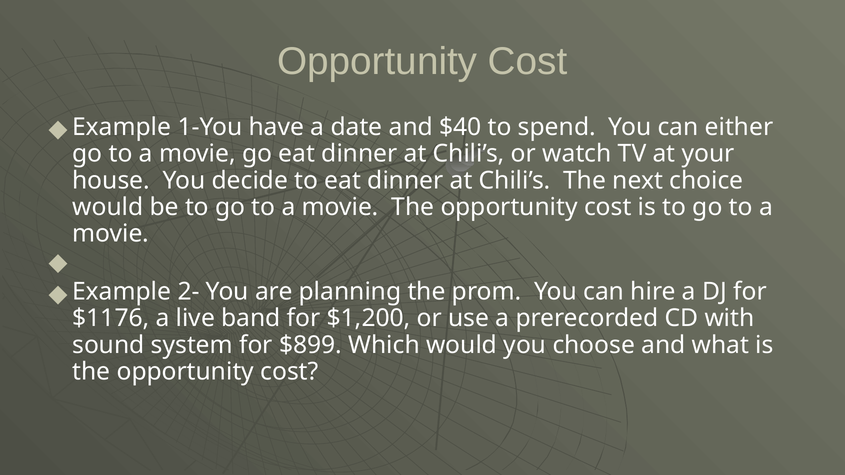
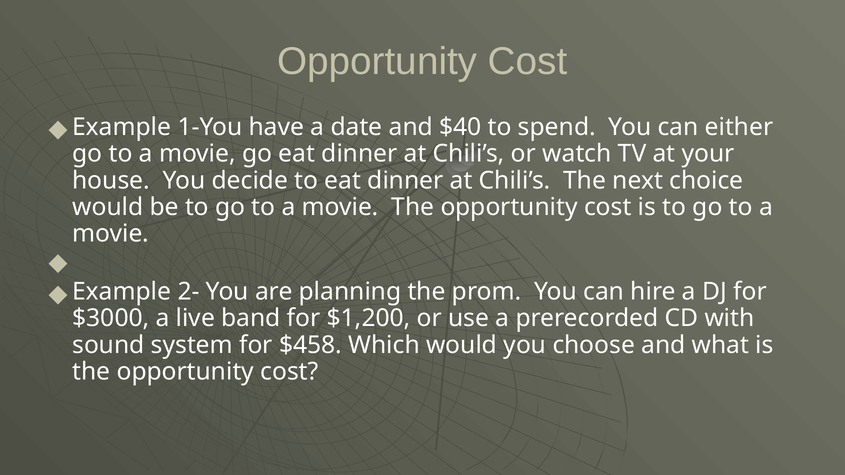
$1176: $1176 -> $3000
$899: $899 -> $458
